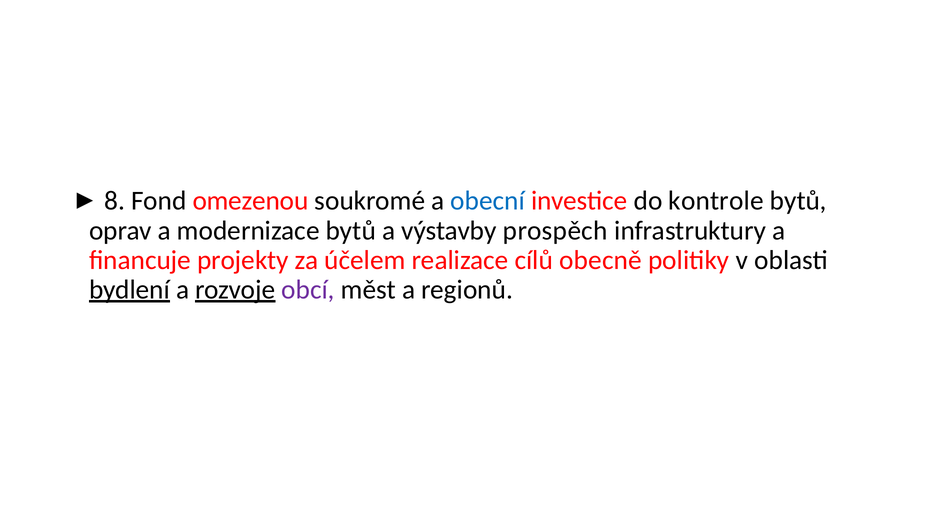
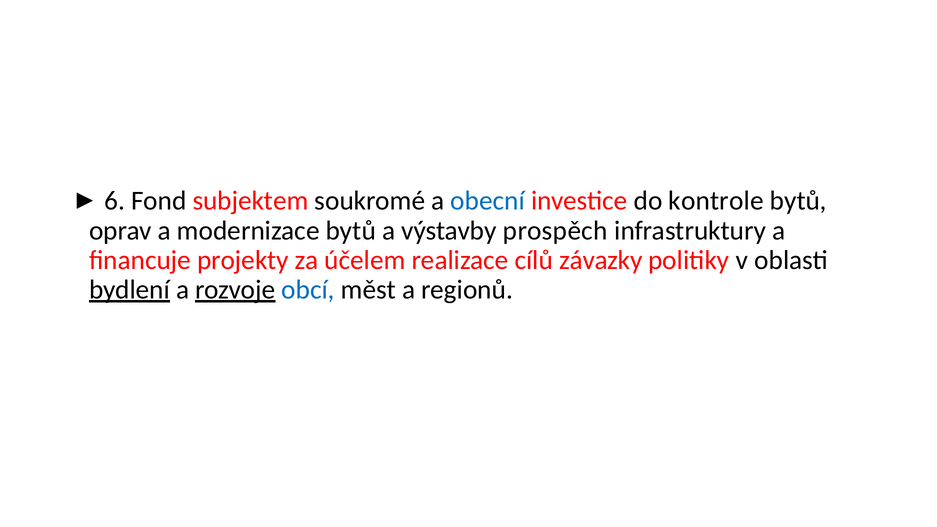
8: 8 -> 6
omezenou: omezenou -> subjektem
obecně: obecně -> závazky
obcí colour: purple -> blue
